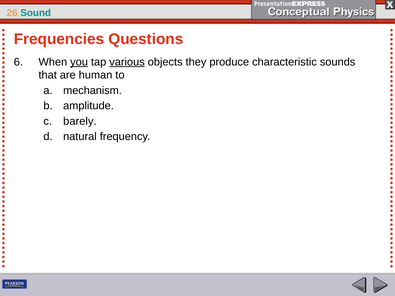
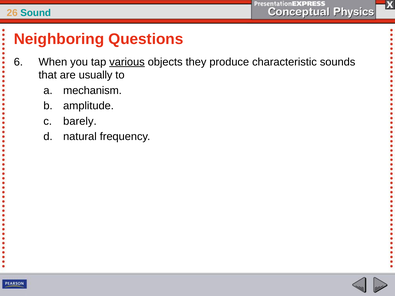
Frequencies: Frequencies -> Neighboring
you underline: present -> none
human: human -> usually
